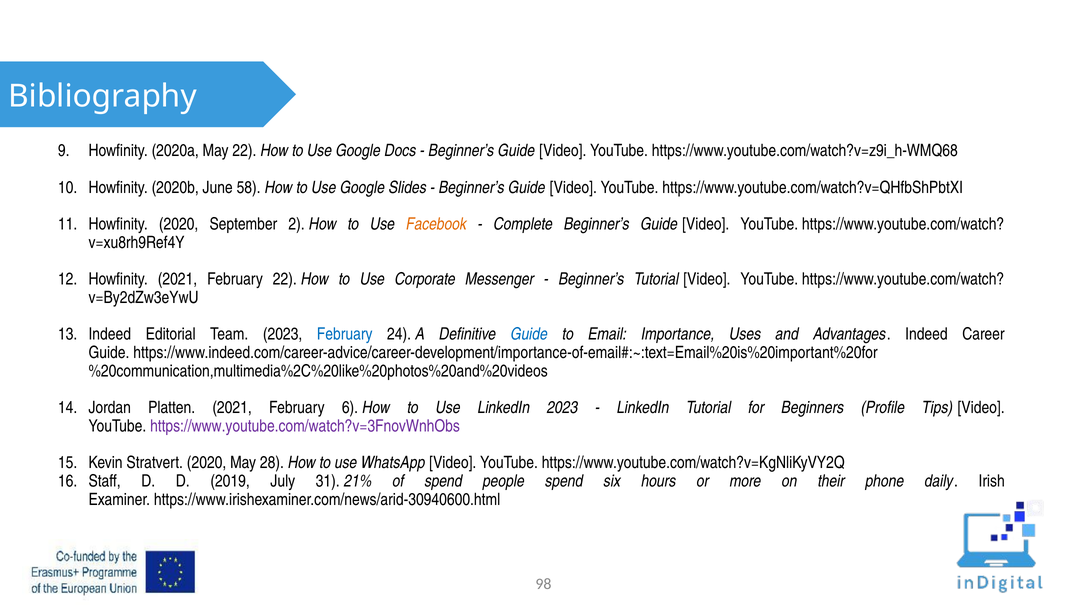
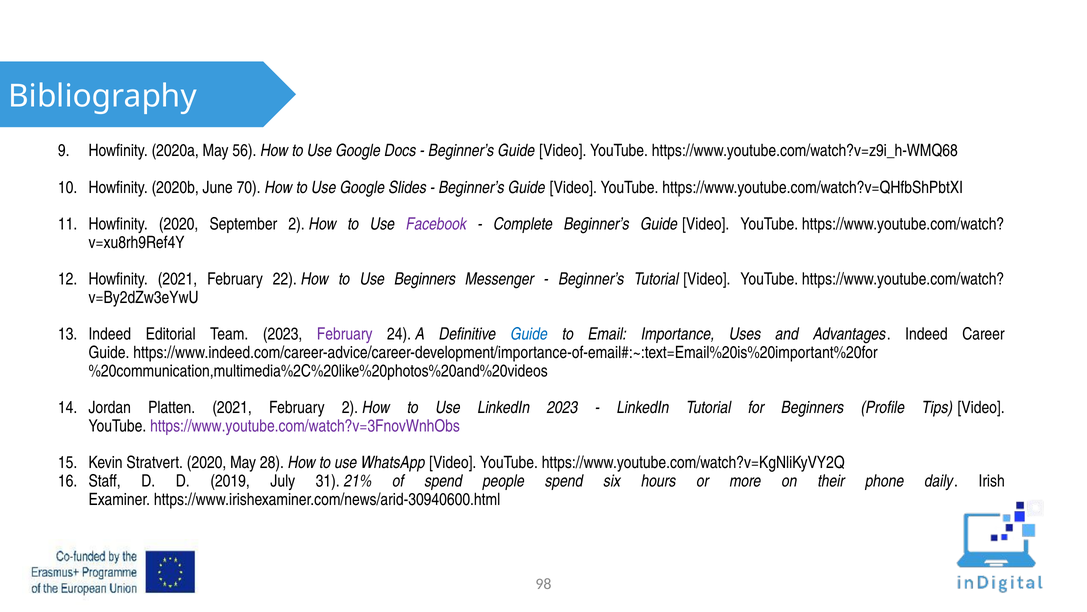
May 22: 22 -> 56
58: 58 -> 70
Facebook colour: orange -> purple
Use Corporate: Corporate -> Beginners
February at (345, 334) colour: blue -> purple
February 6: 6 -> 2
